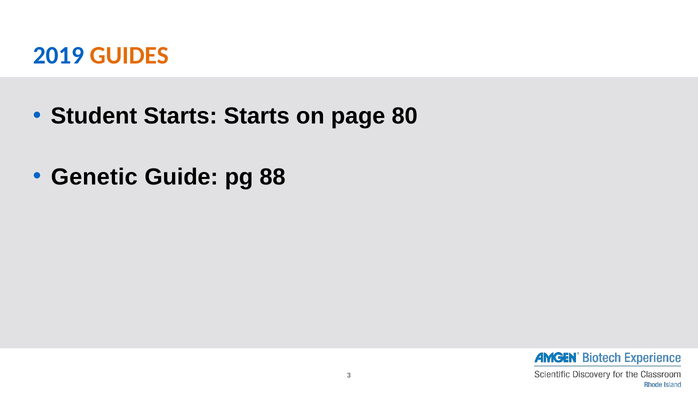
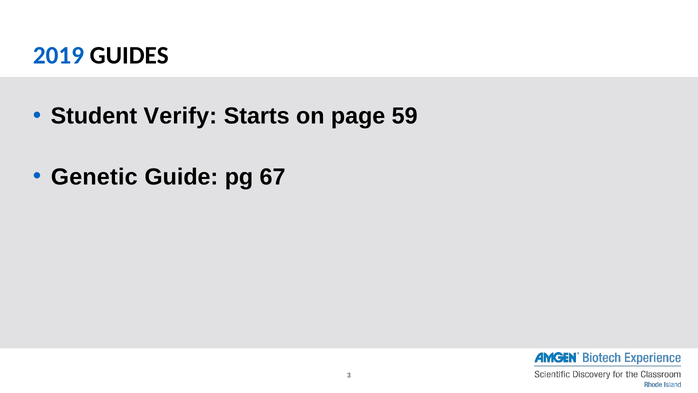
GUIDES colour: orange -> black
Student Starts: Starts -> Verify
80: 80 -> 59
88: 88 -> 67
